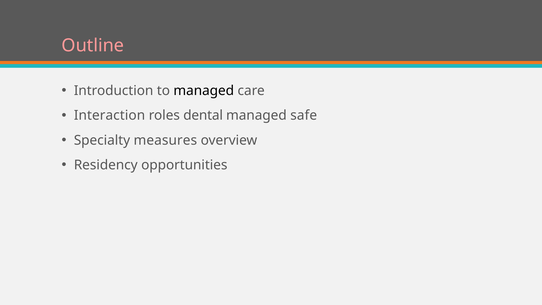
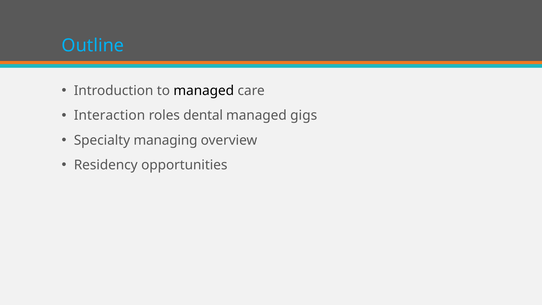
Outline colour: pink -> light blue
safe: safe -> gigs
measures: measures -> managing
